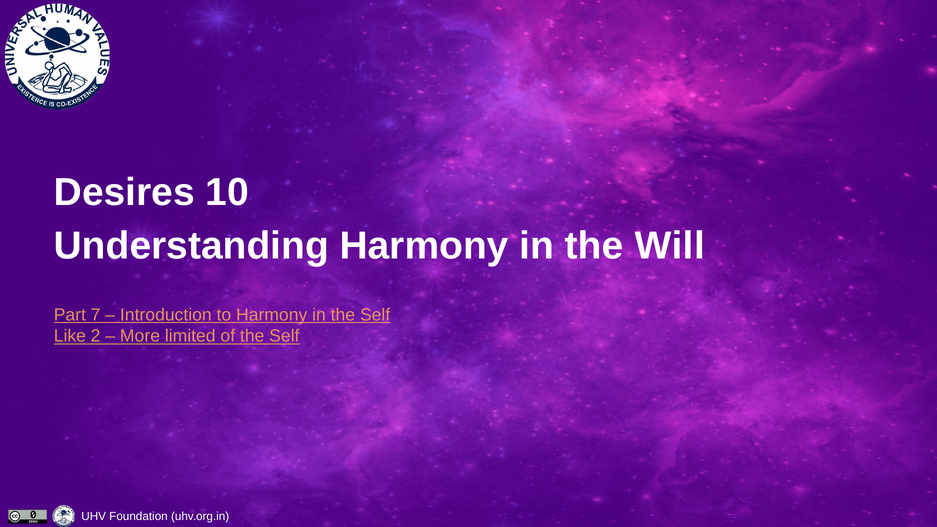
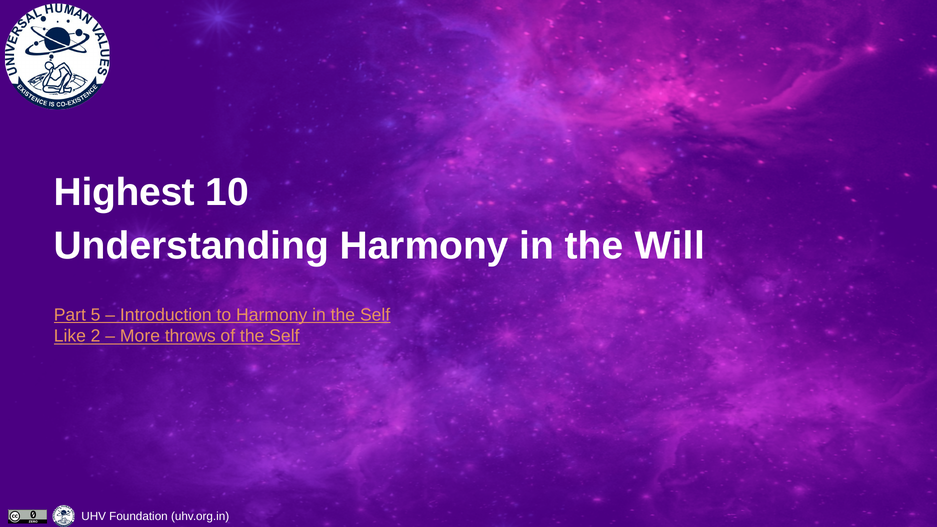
Desires: Desires -> Highest
7: 7 -> 5
limited: limited -> throws
